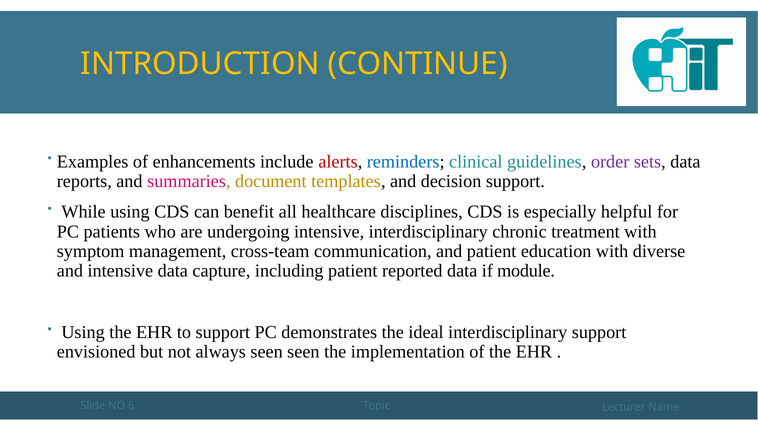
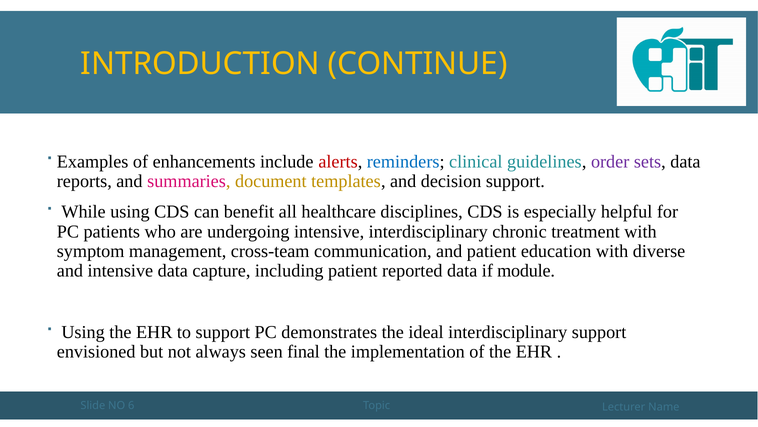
seen seen: seen -> final
